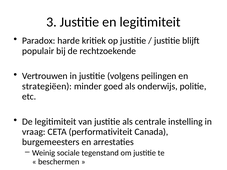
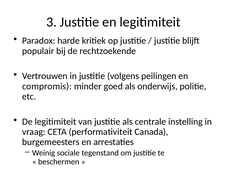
strategiëen: strategiëen -> compromis
